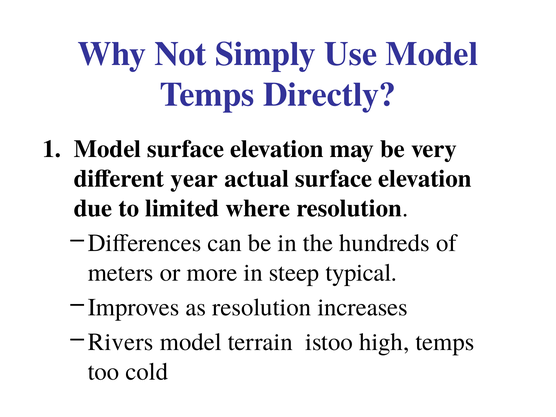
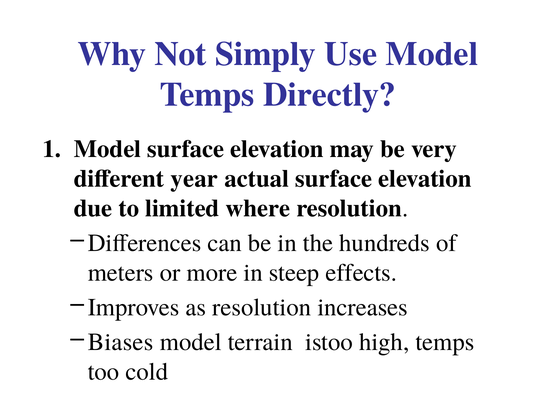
typical: typical -> effects
Rivers: Rivers -> Biases
